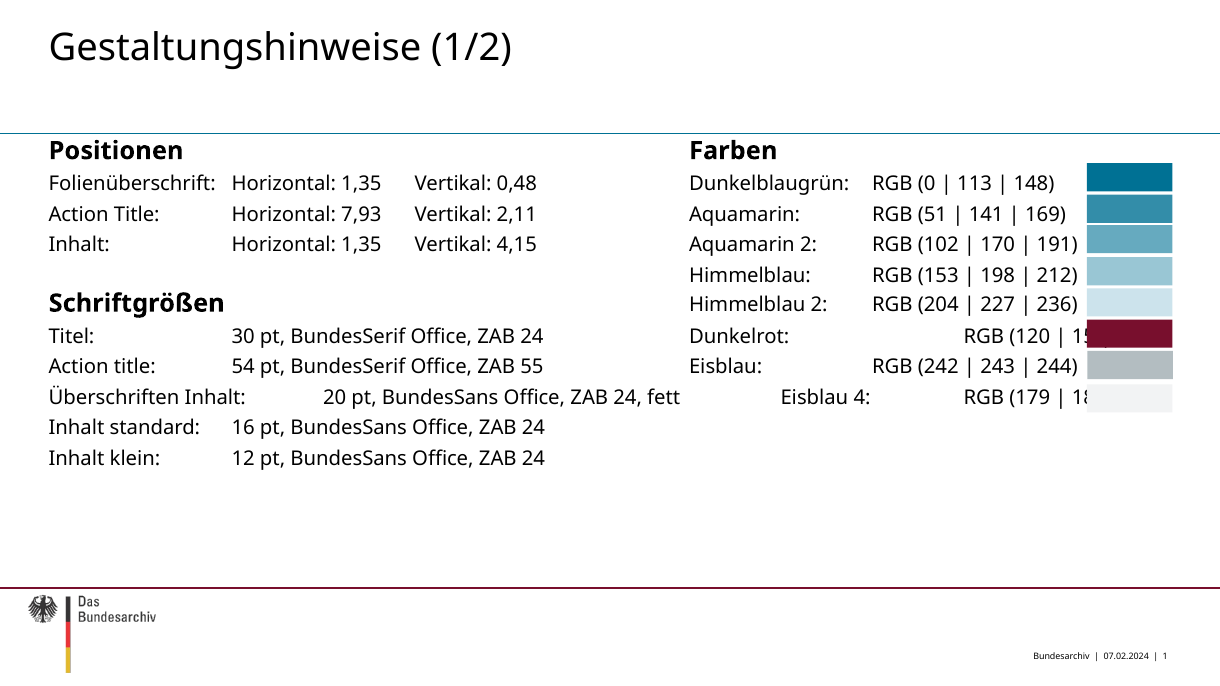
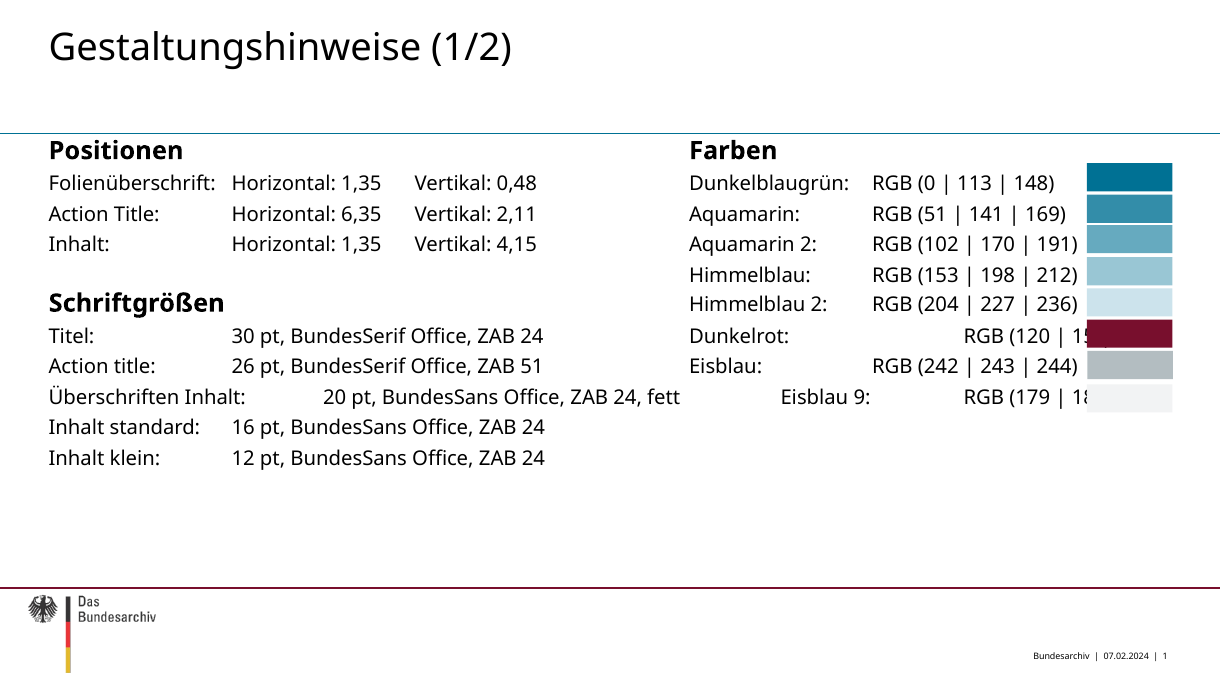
7,93: 7,93 -> 6,35
54: 54 -> 26
ZAB 55: 55 -> 51
4: 4 -> 9
